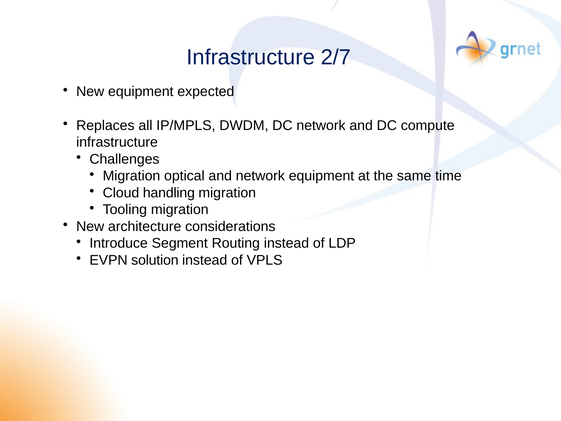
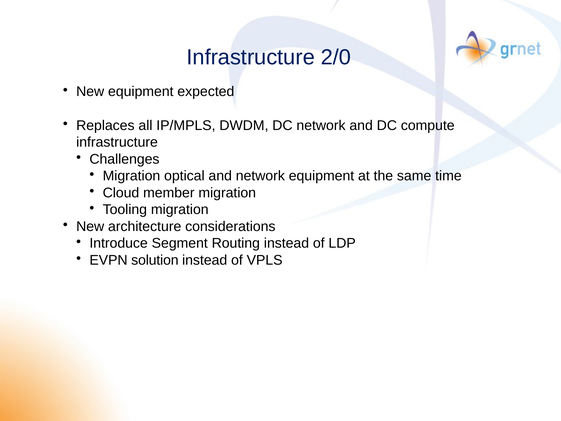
2/7: 2/7 -> 2/0
handling: handling -> member
